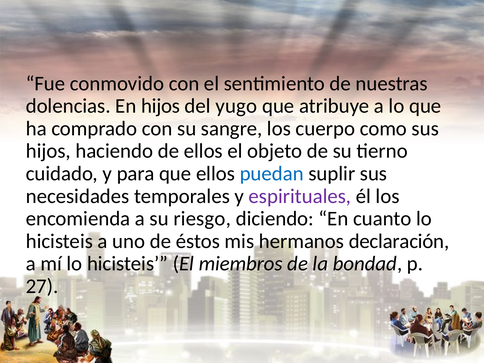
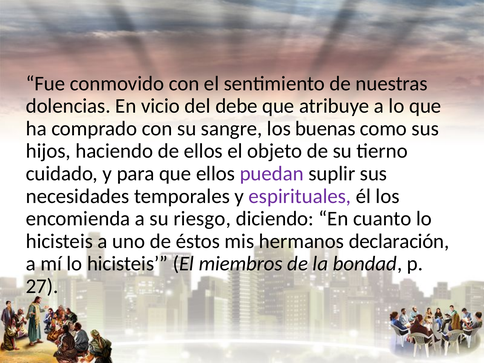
En hijos: hijos -> vicio
yugo: yugo -> debe
cuerpo: cuerpo -> buenas
puedan colour: blue -> purple
